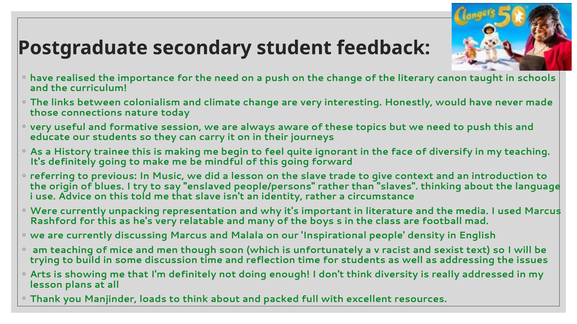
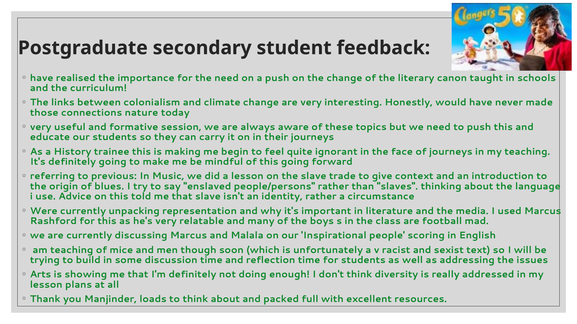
of diversify: diversify -> journeys
density: density -> scoring
